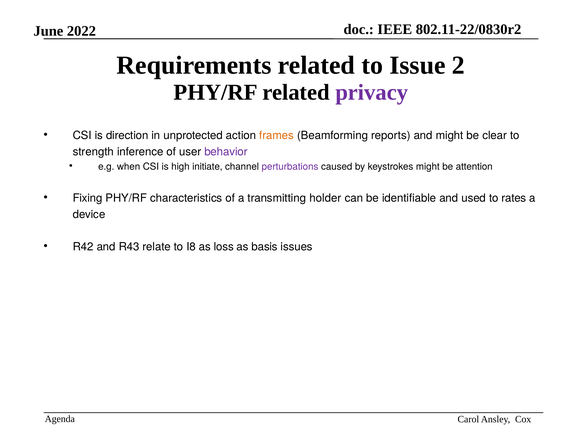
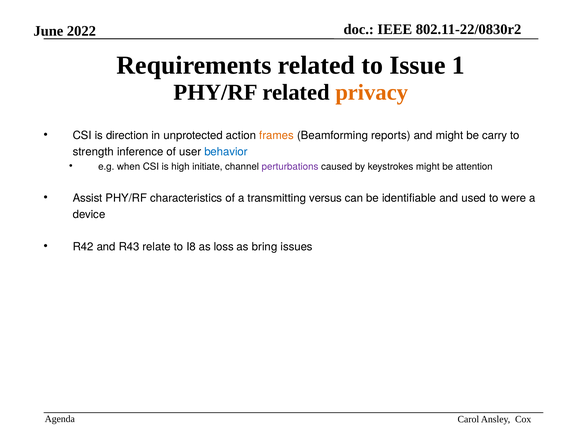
2: 2 -> 1
privacy colour: purple -> orange
clear: clear -> carry
behavior colour: purple -> blue
Fixing: Fixing -> Assist
holder: holder -> versus
rates: rates -> were
basis: basis -> bring
